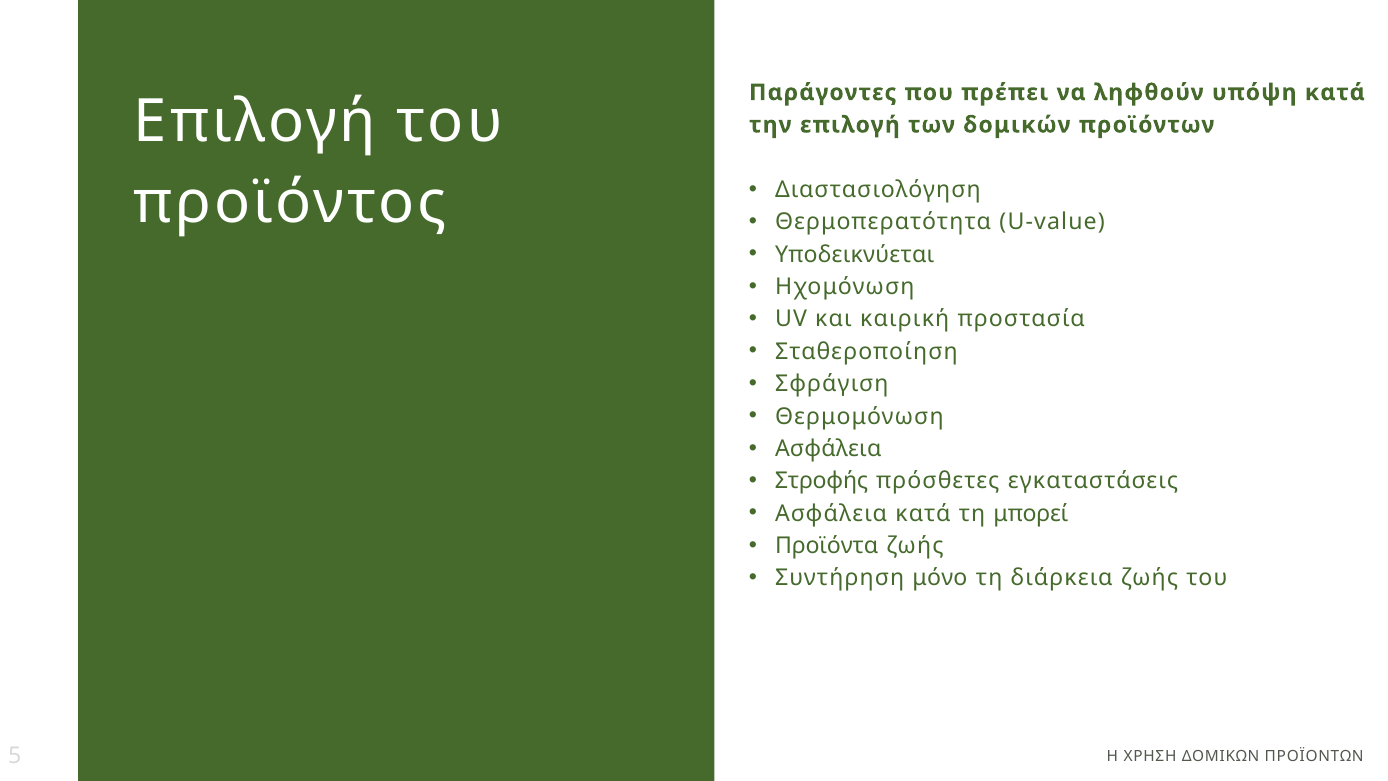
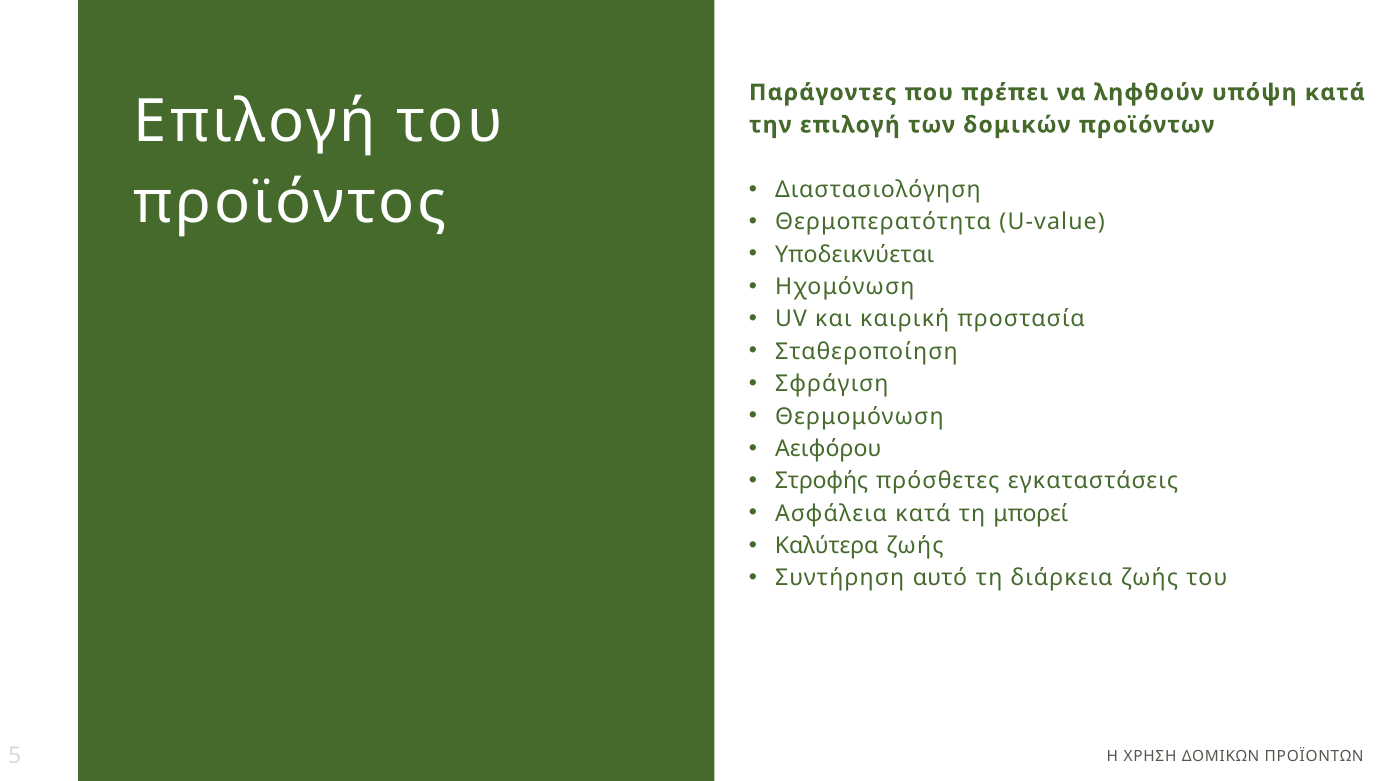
Ασφάλεια at (828, 449): Ασφάλεια -> Αειφόρου
Προϊόντα: Προϊόντα -> Καλύτερα
μόνο: μόνο -> αυτό
